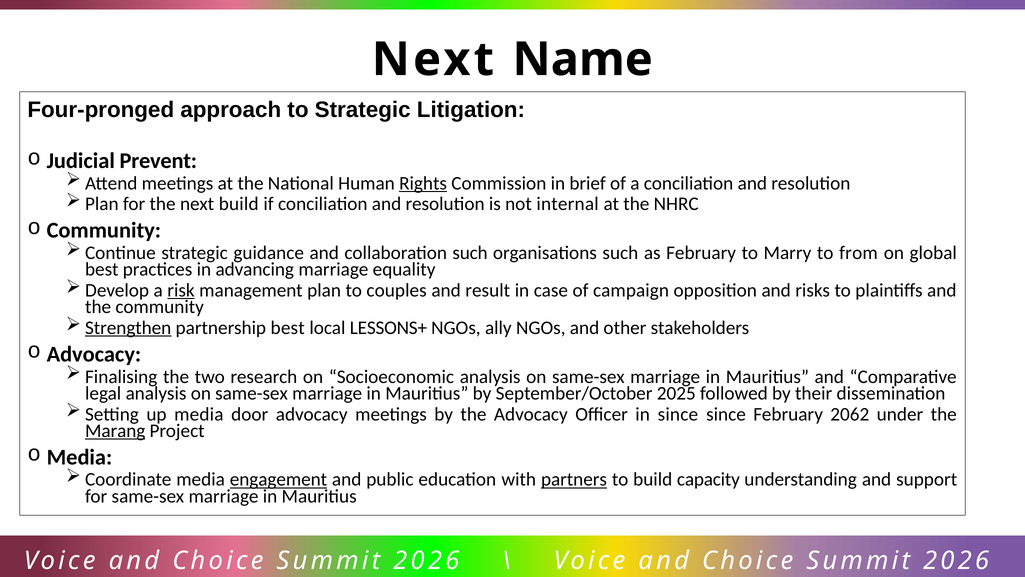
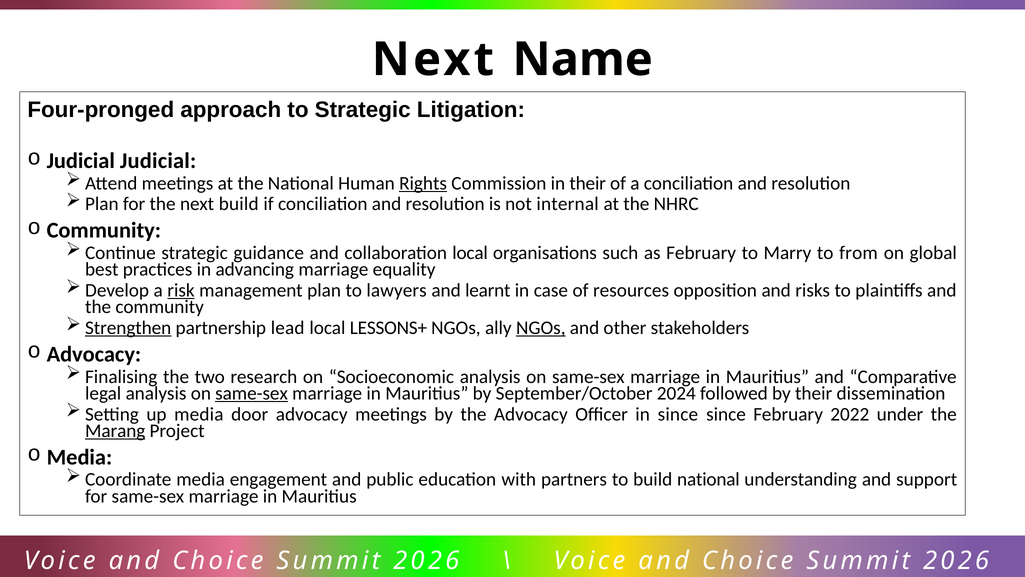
Judicial Prevent: Prevent -> Judicial
in brief: brief -> their
collaboration such: such -> local
couples: couples -> lawyers
result: result -> learnt
campaign: campaign -> resources
partnership best: best -> lead
NGOs at (541, 328) underline: none -> present
same-sex at (252, 393) underline: none -> present
2025: 2025 -> 2024
2062: 2062 -> 2022
engagement underline: present -> none
partners underline: present -> none
build capacity: capacity -> national
